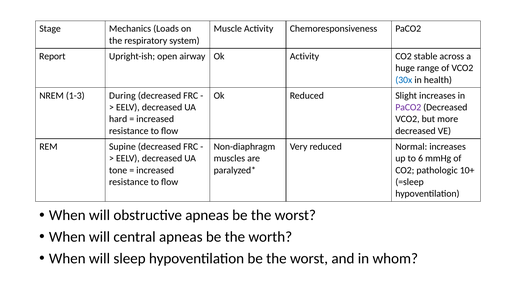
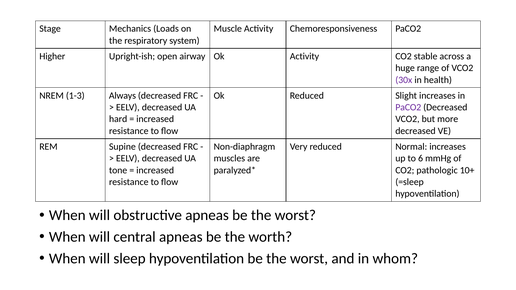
Report: Report -> Higher
30x colour: blue -> purple
During: During -> Always
